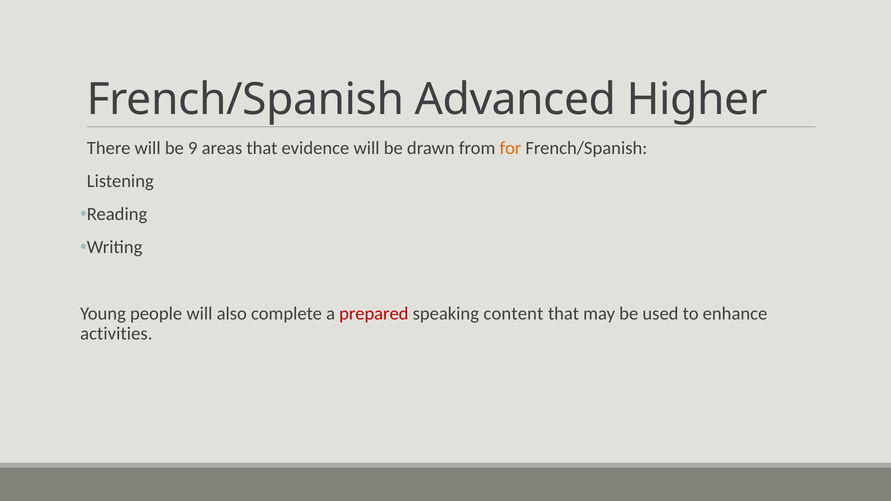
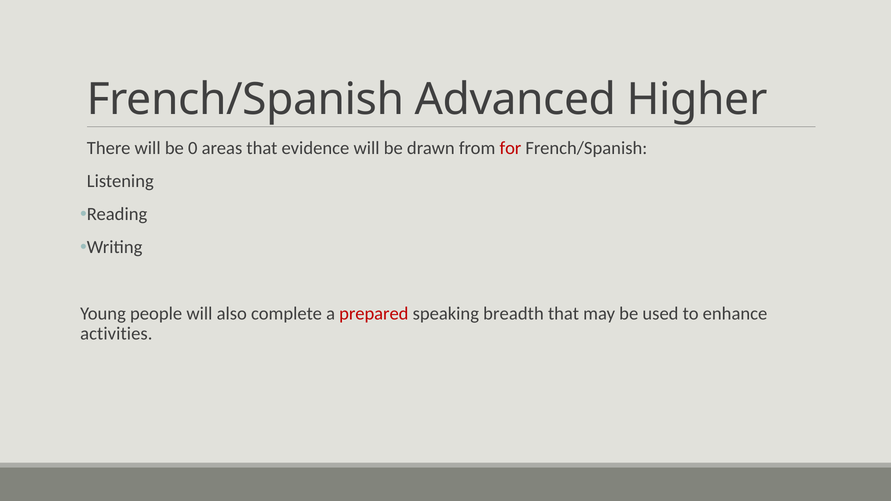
9: 9 -> 0
for colour: orange -> red
content: content -> breadth
